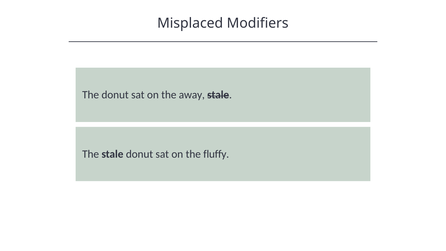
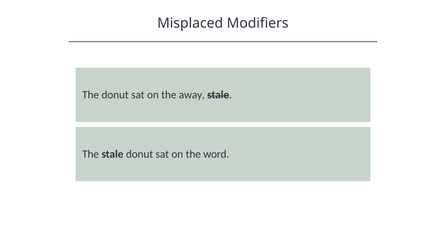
fluffy: fluffy -> word
